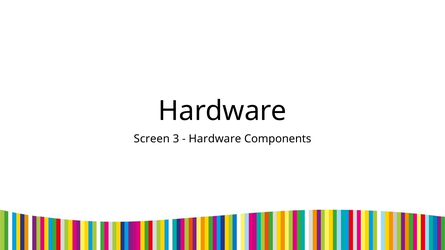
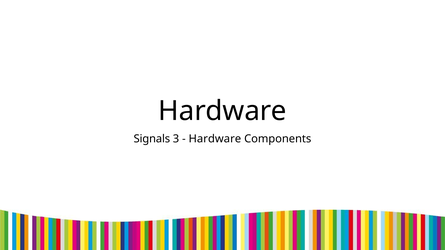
Screen: Screen -> Signals
